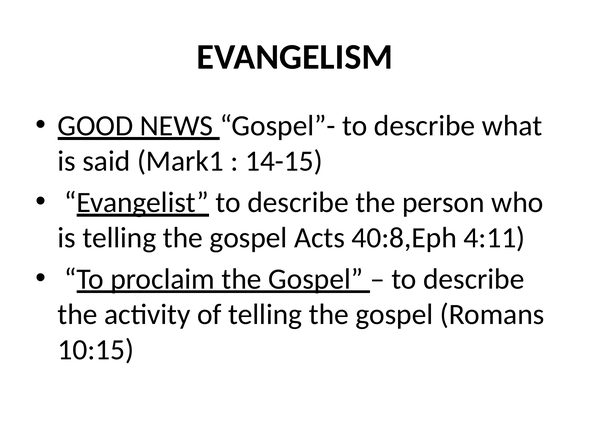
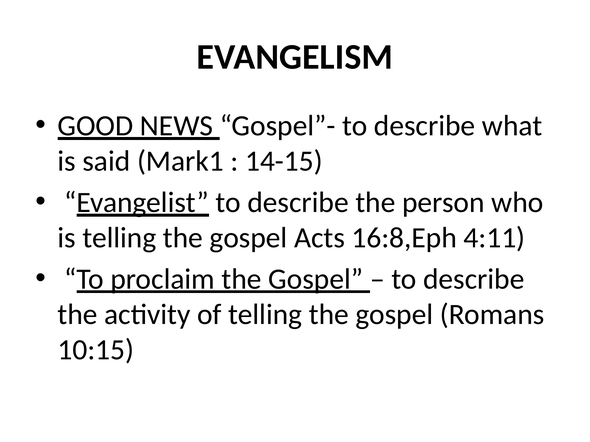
40:8,Eph: 40:8,Eph -> 16:8,Eph
